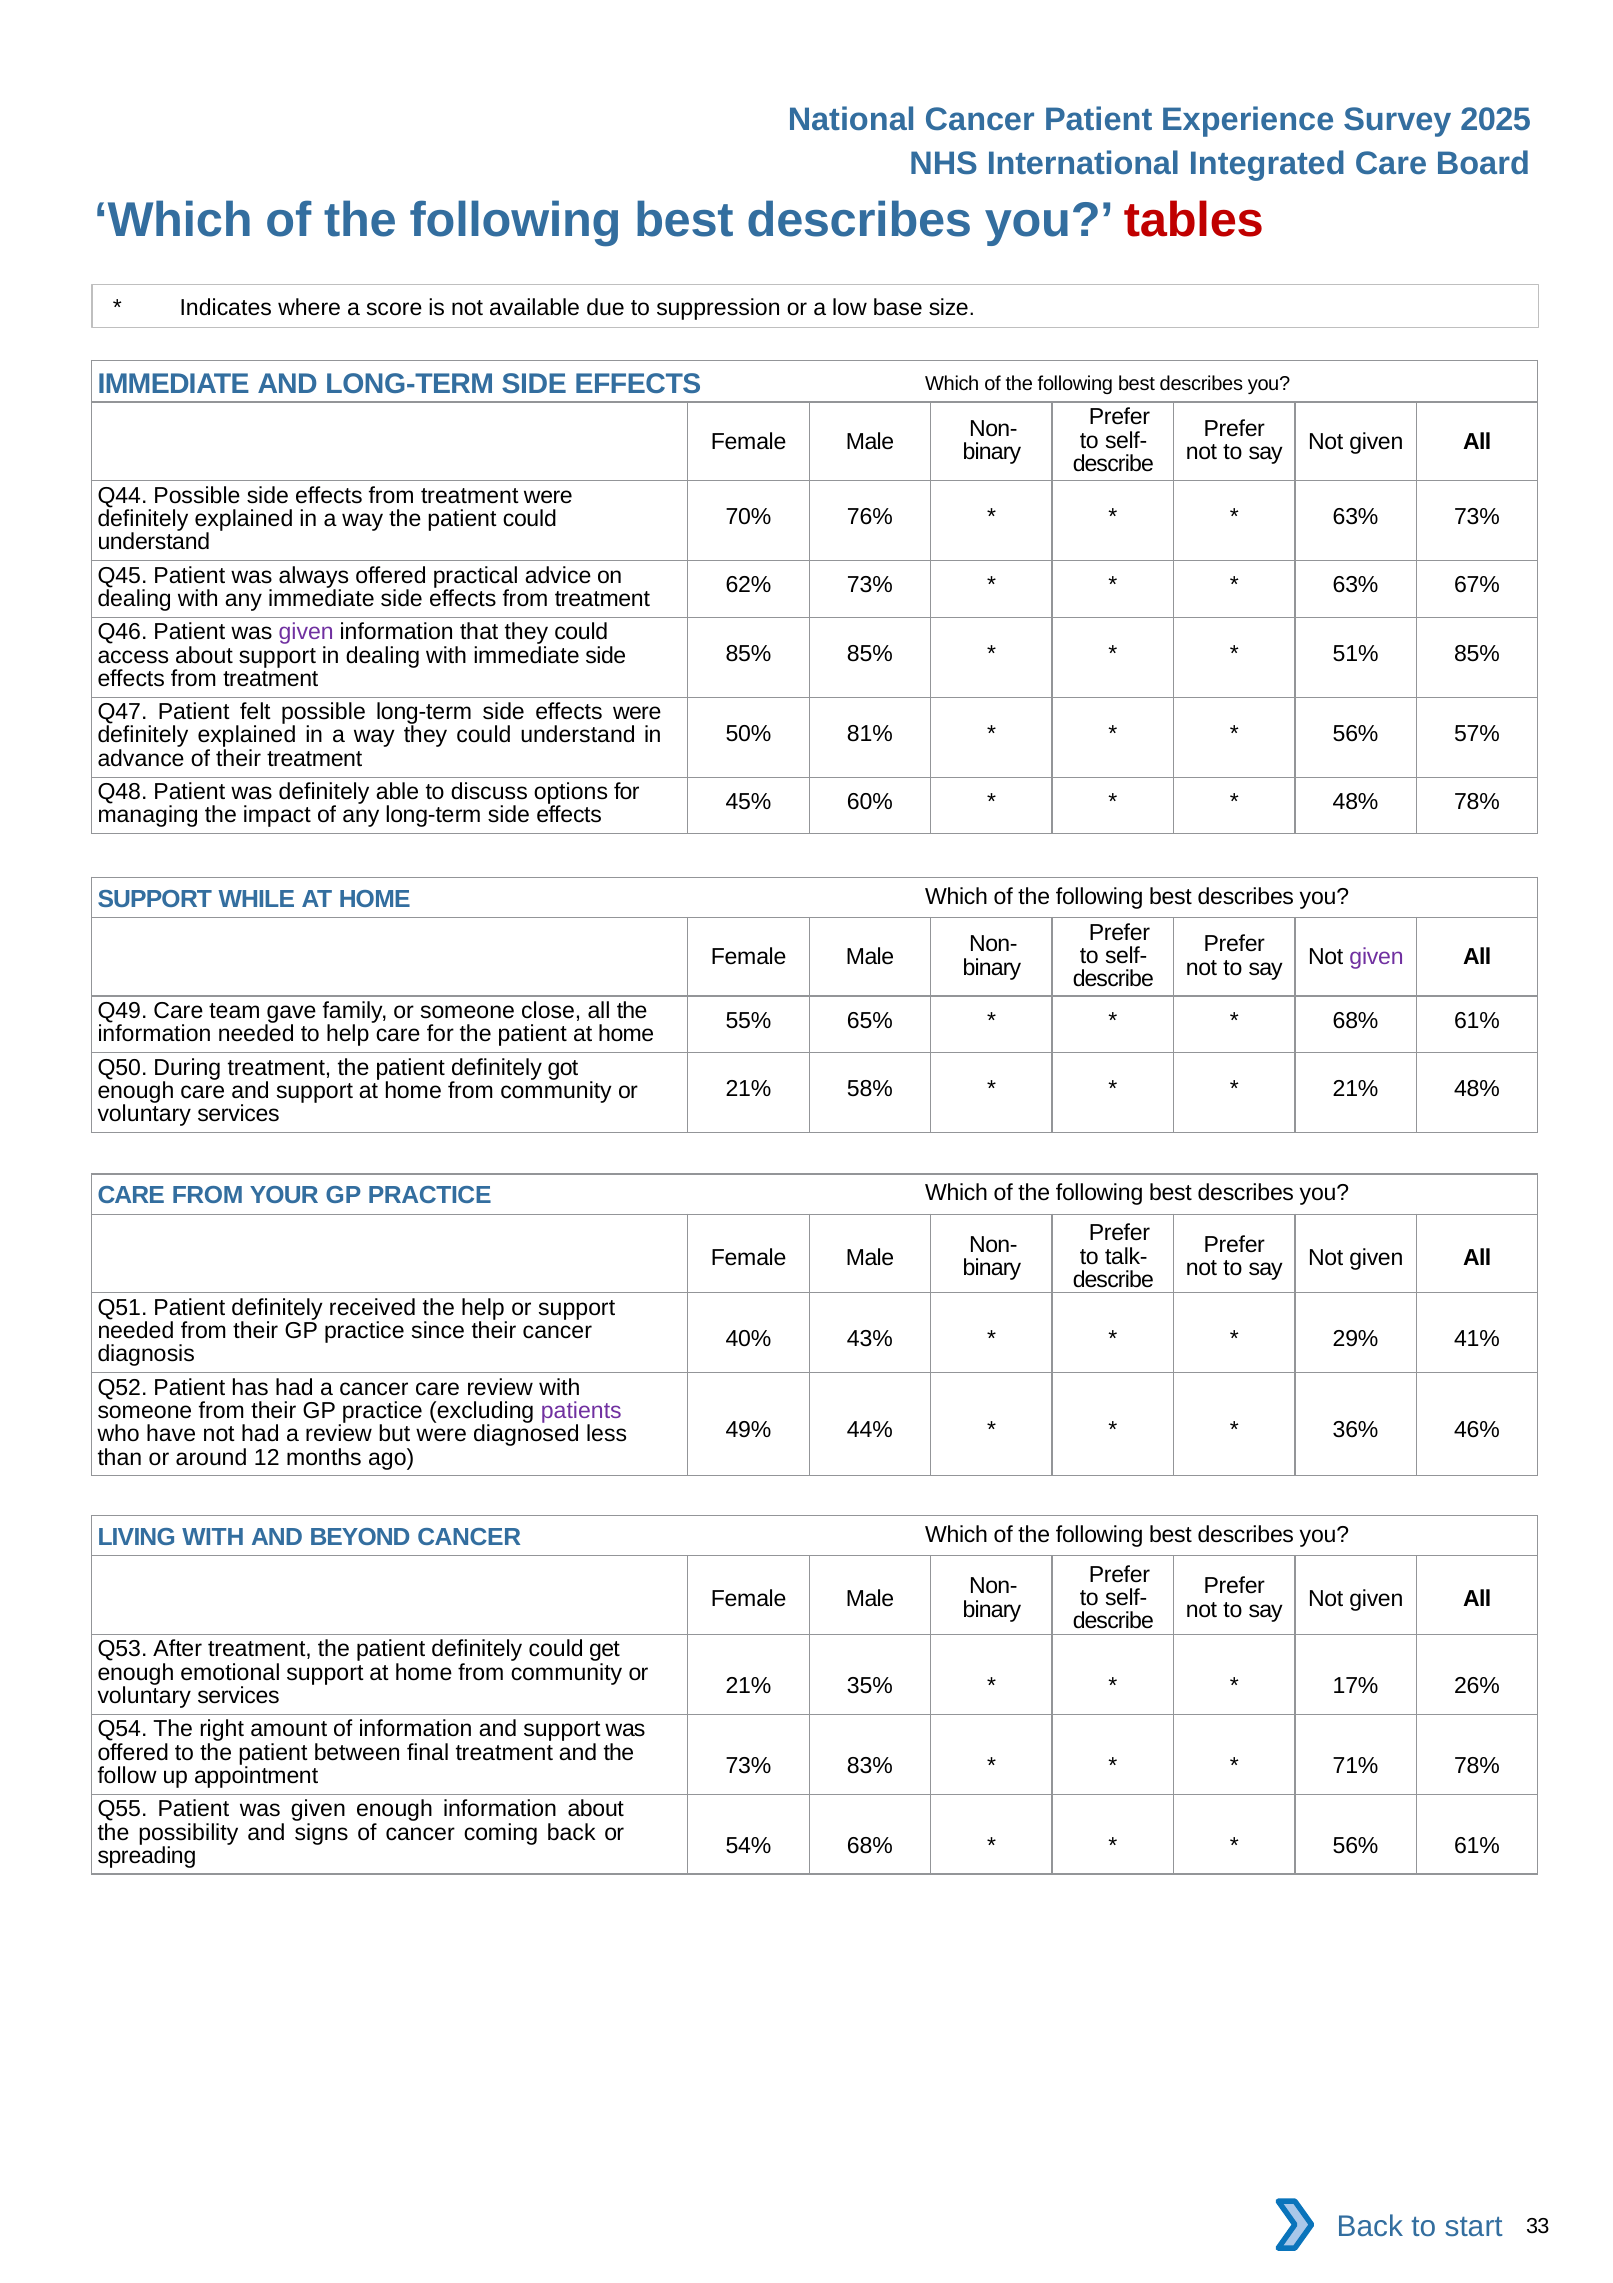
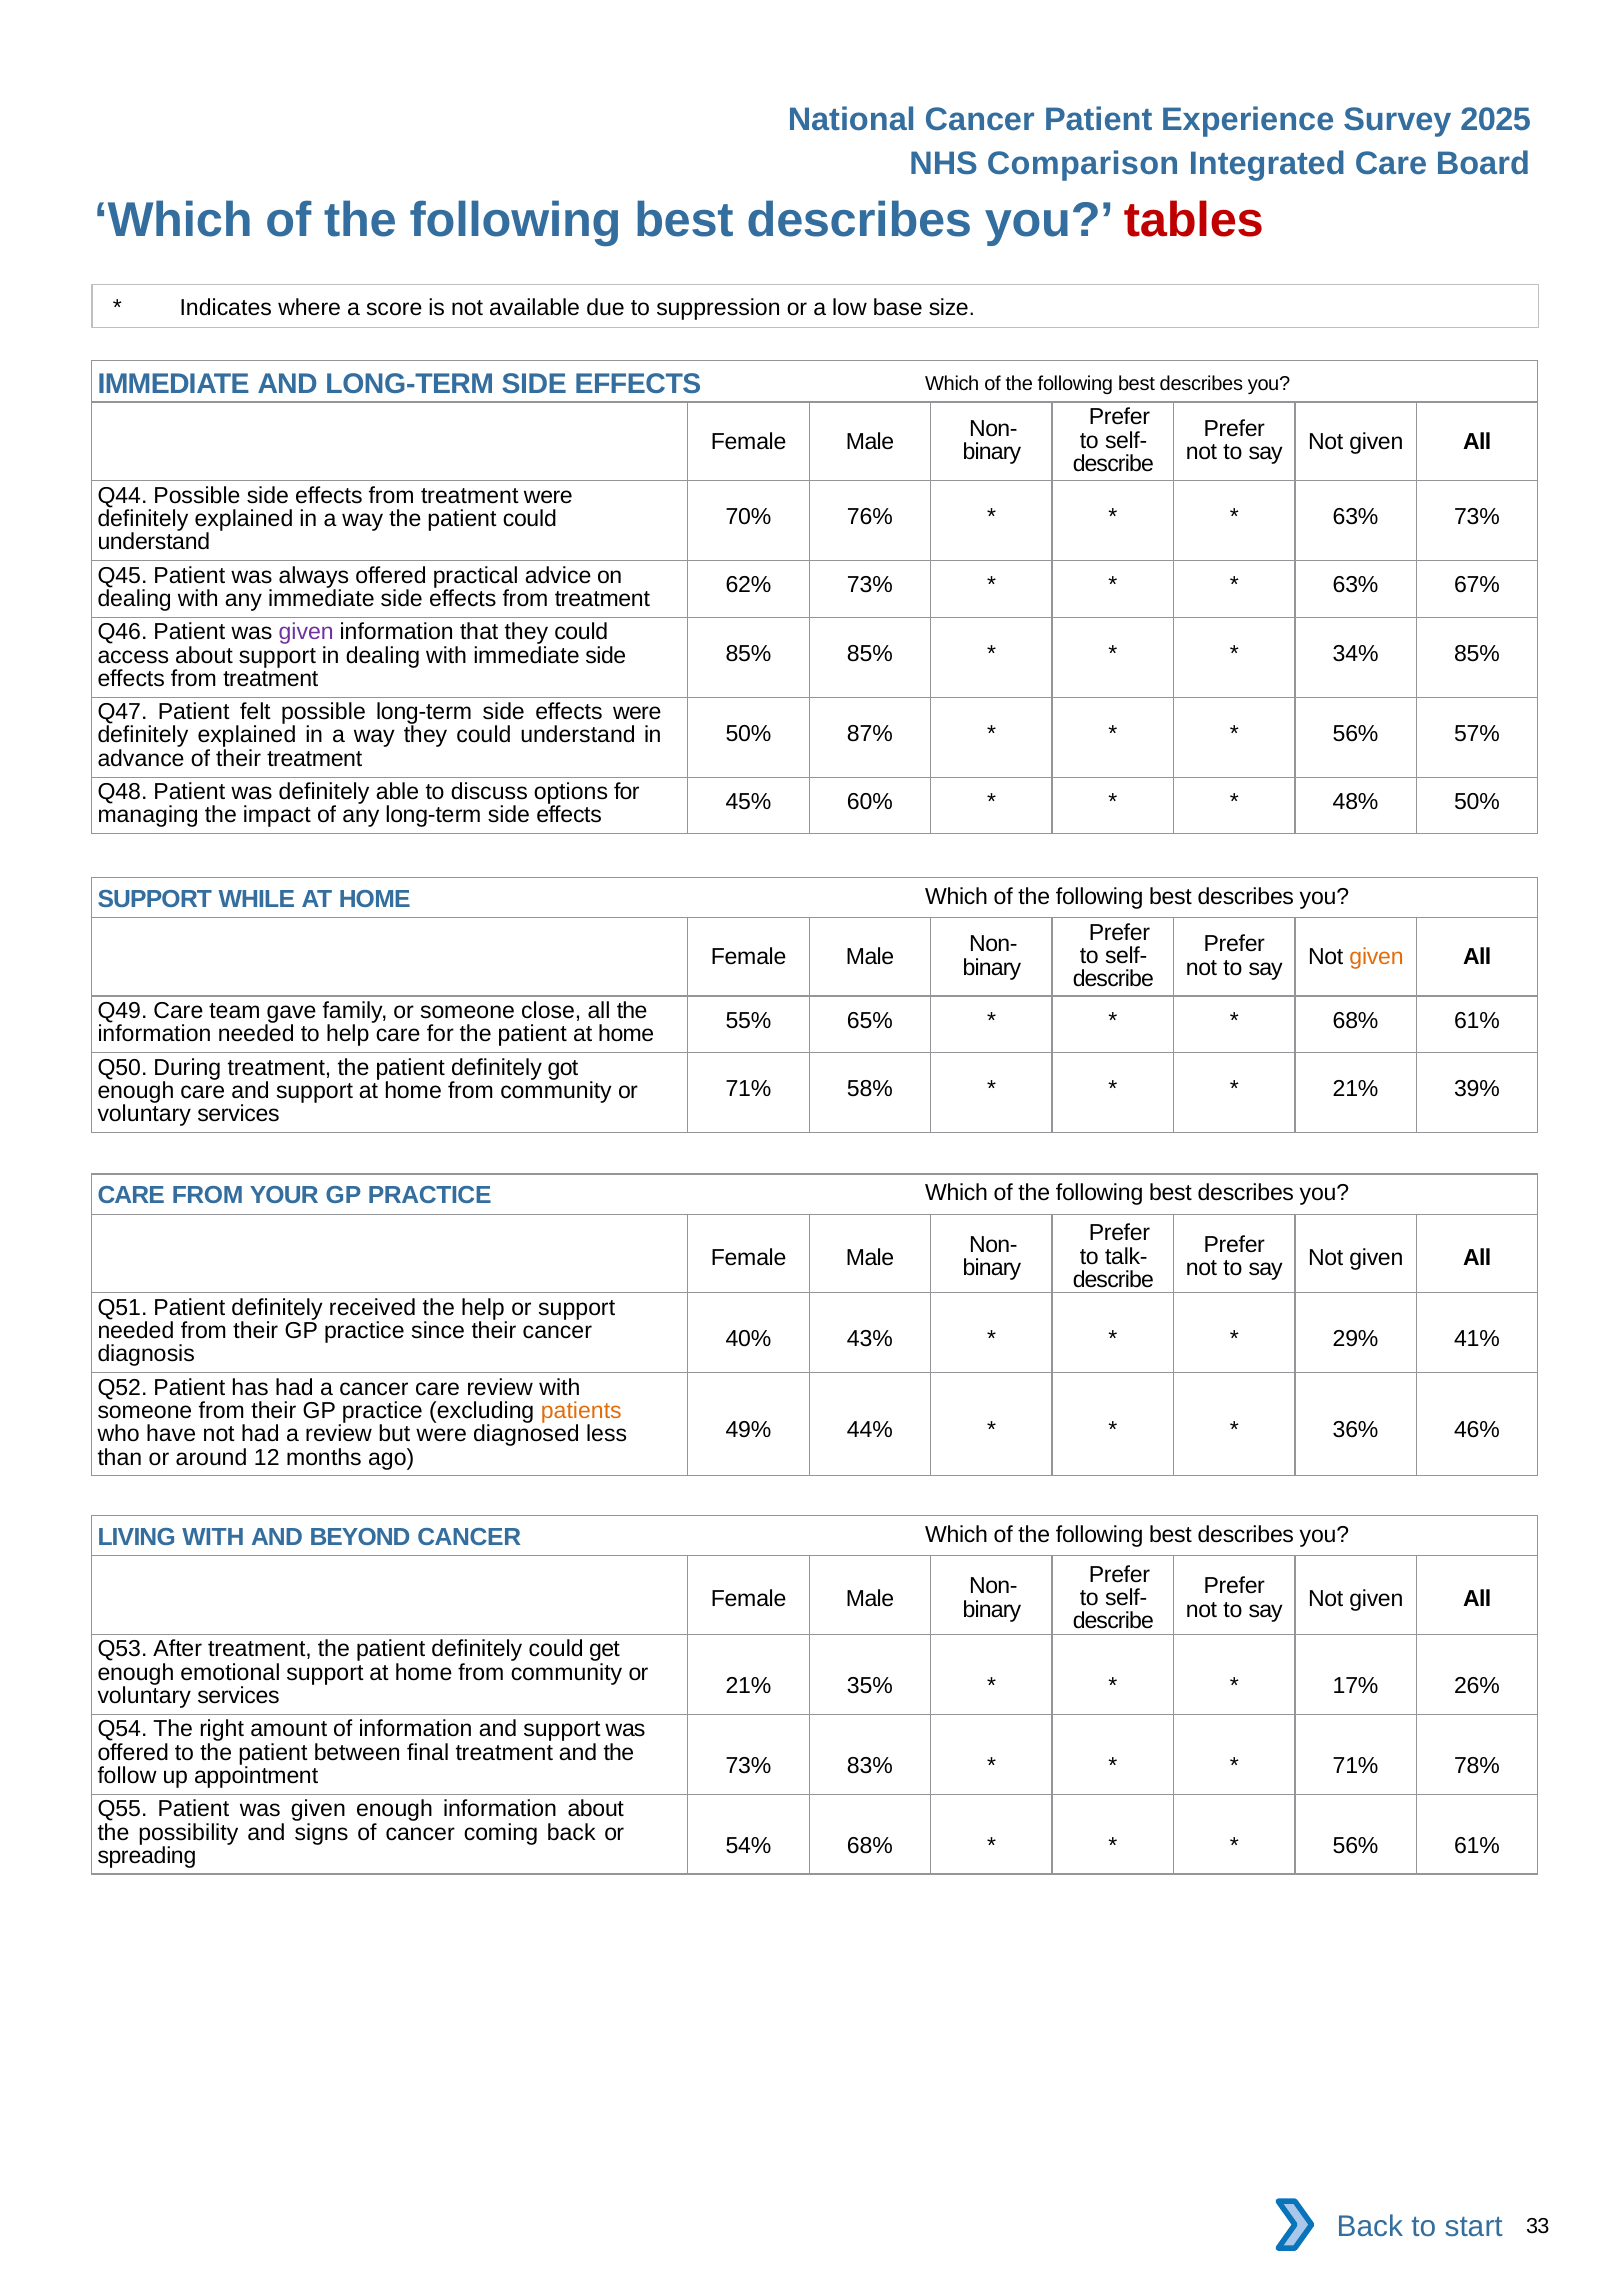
International: International -> Comparison
51%: 51% -> 34%
81%: 81% -> 87%
48% 78%: 78% -> 50%
given at (1377, 957) colour: purple -> orange
21% at (748, 1089): 21% -> 71%
21% 48%: 48% -> 39%
patients colour: purple -> orange
